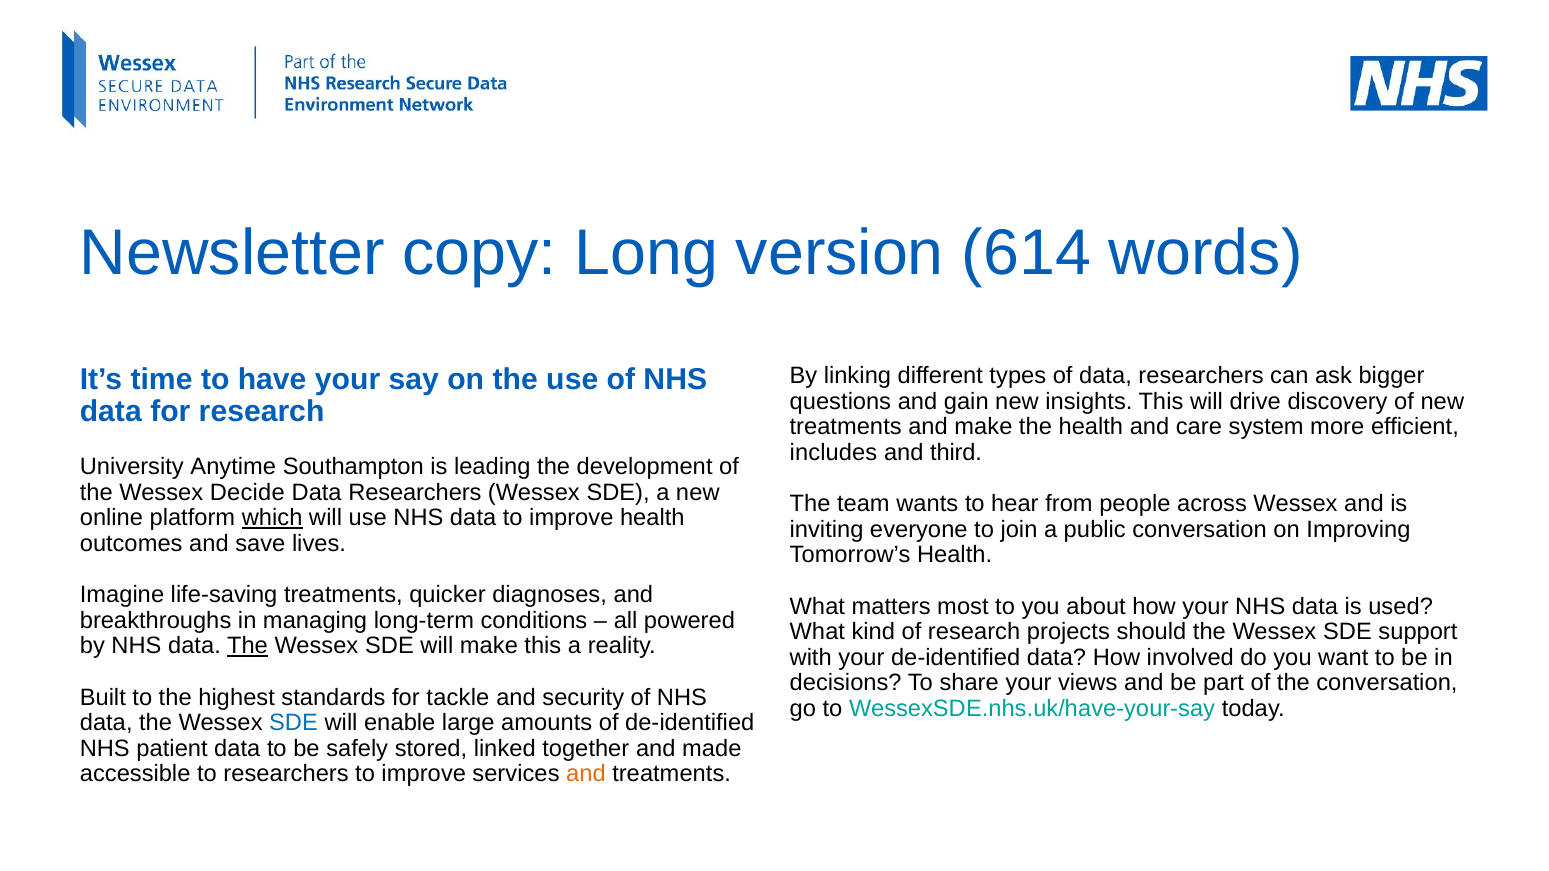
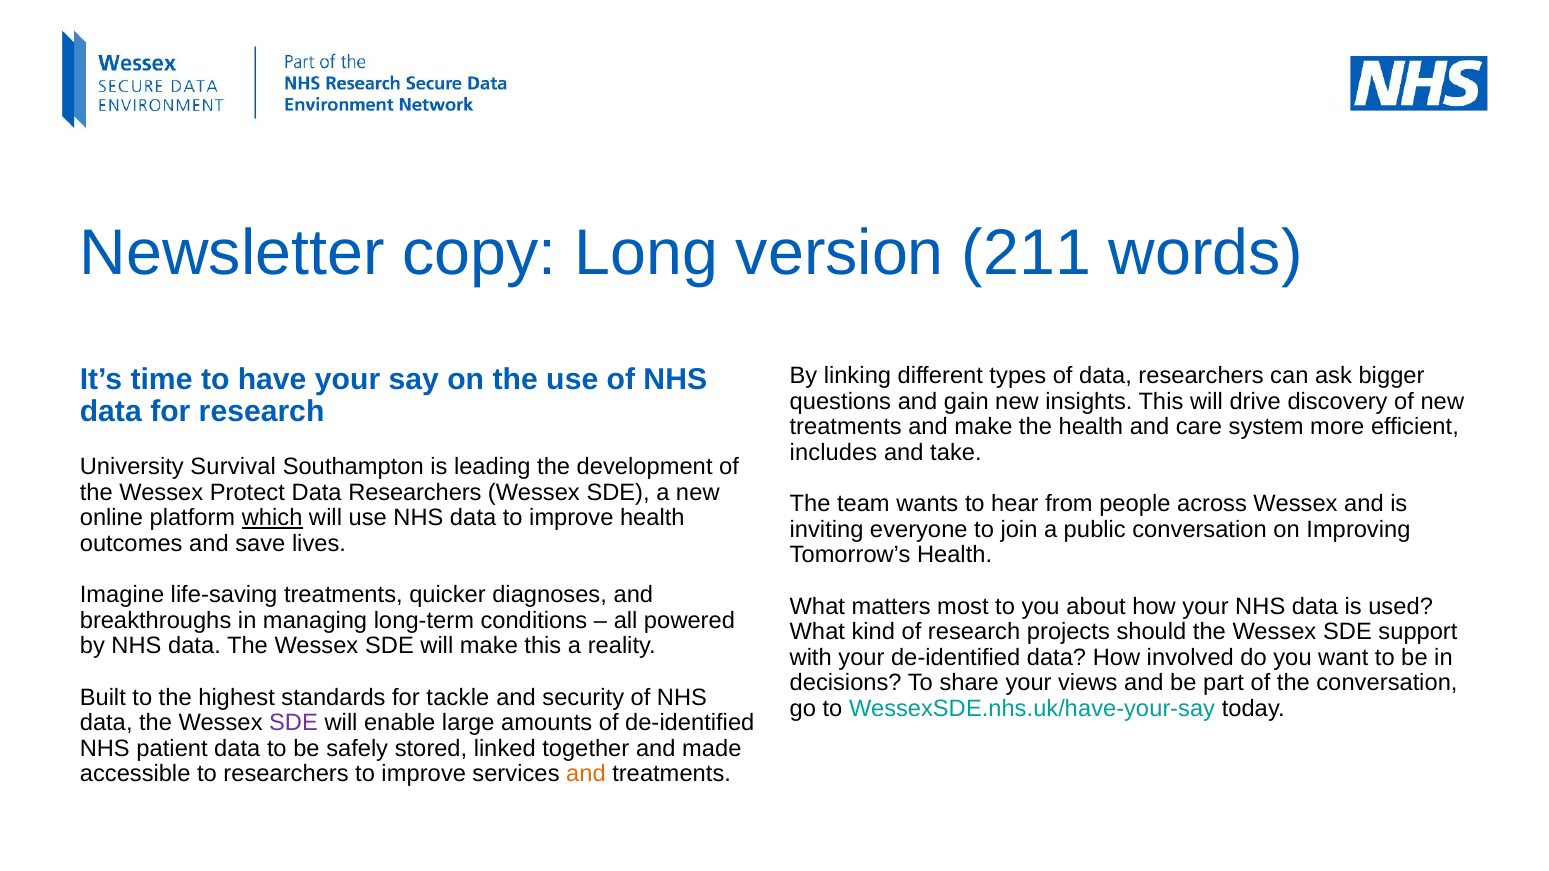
614: 614 -> 211
third: third -> take
Anytime: Anytime -> Survival
Decide: Decide -> Protect
The at (247, 646) underline: present -> none
SDE at (294, 723) colour: blue -> purple
